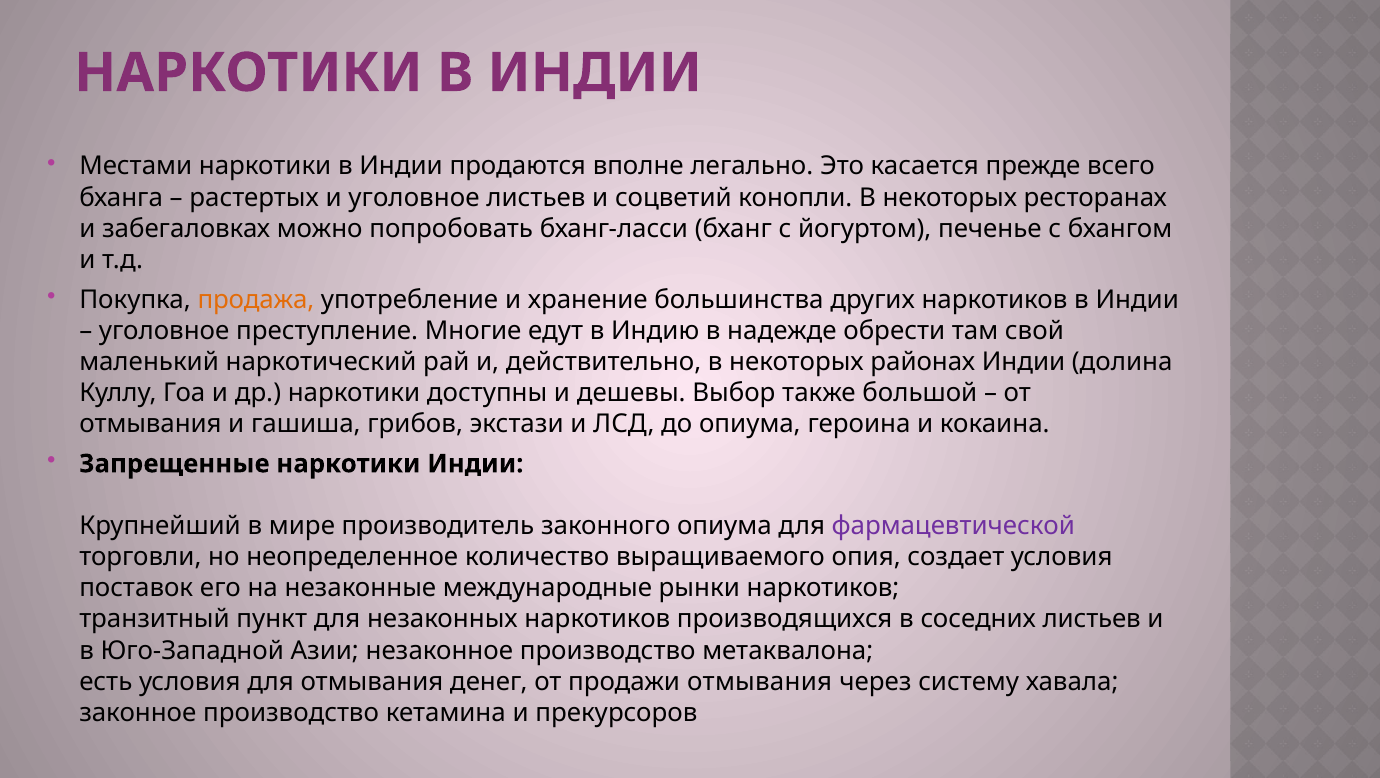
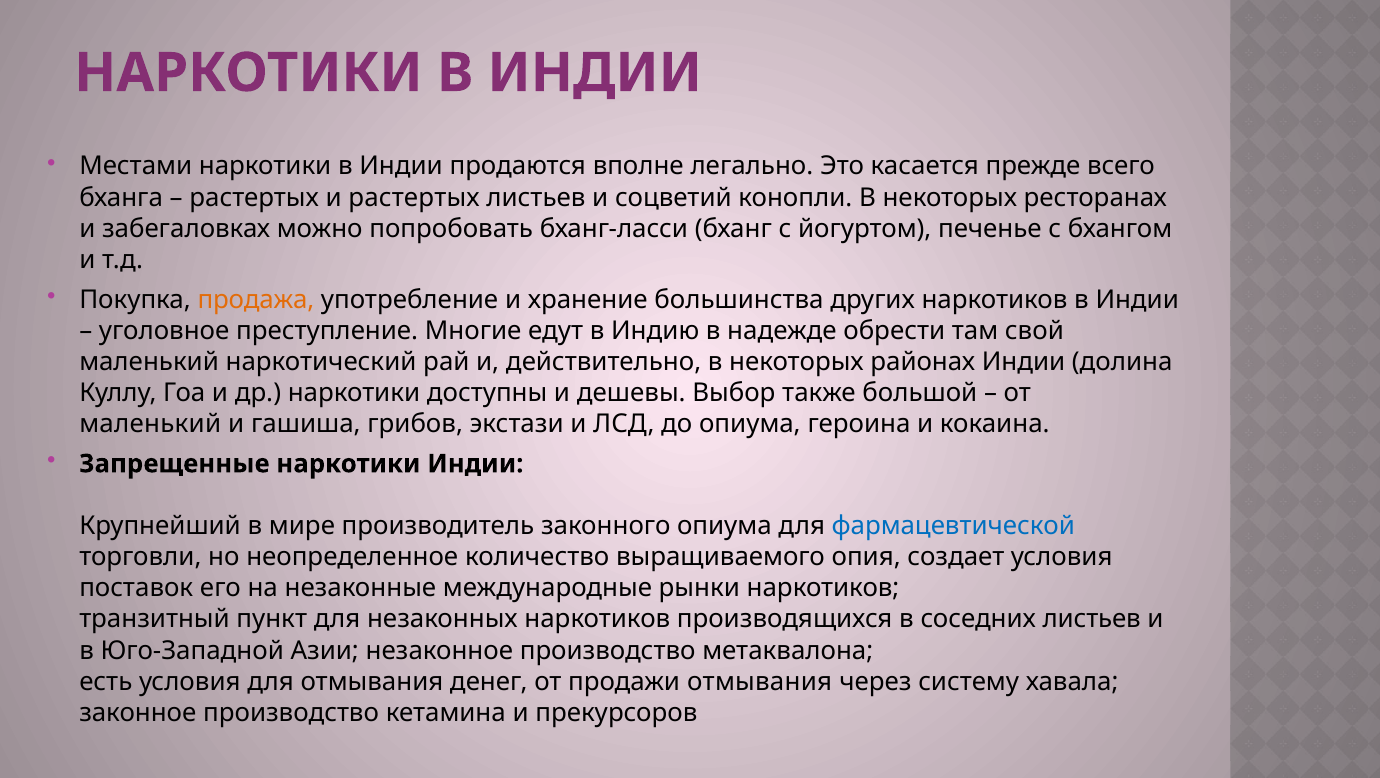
и уголовное: уголовное -> растертых
отмывания at (150, 424): отмывания -> маленький
фармацевтической colour: purple -> blue
